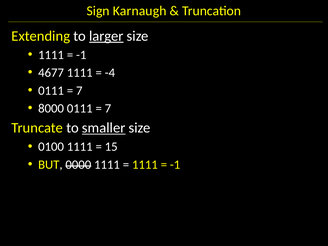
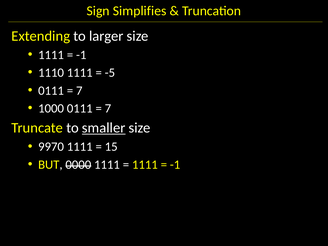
Karnaugh: Karnaugh -> Simplifies
larger underline: present -> none
4677: 4677 -> 1110
-4: -4 -> -5
8000: 8000 -> 1000
0100: 0100 -> 9970
